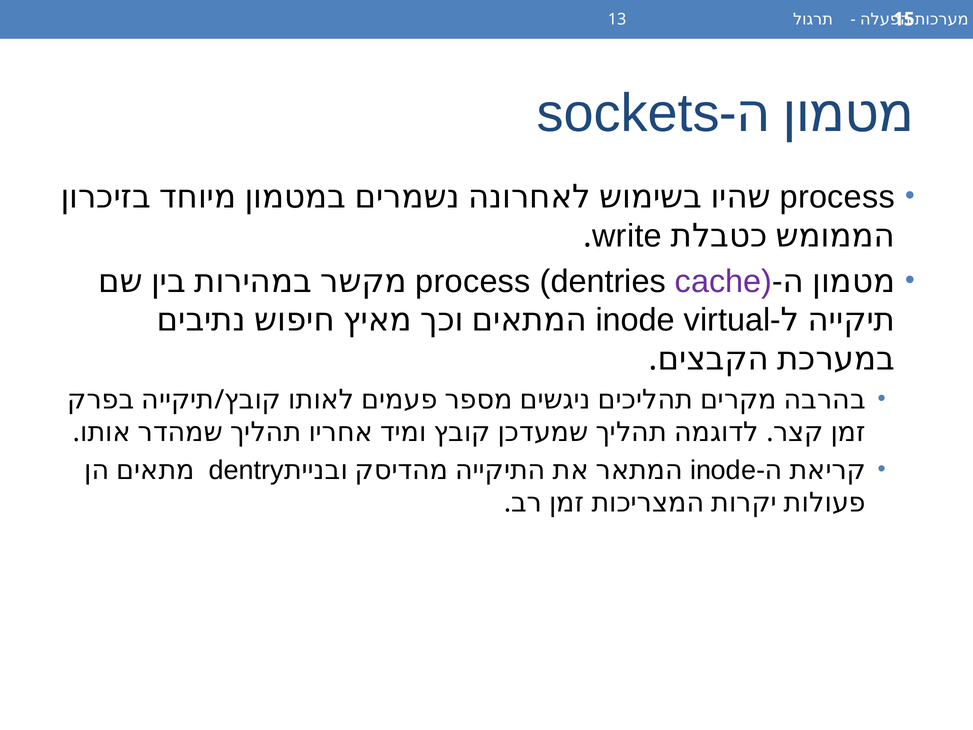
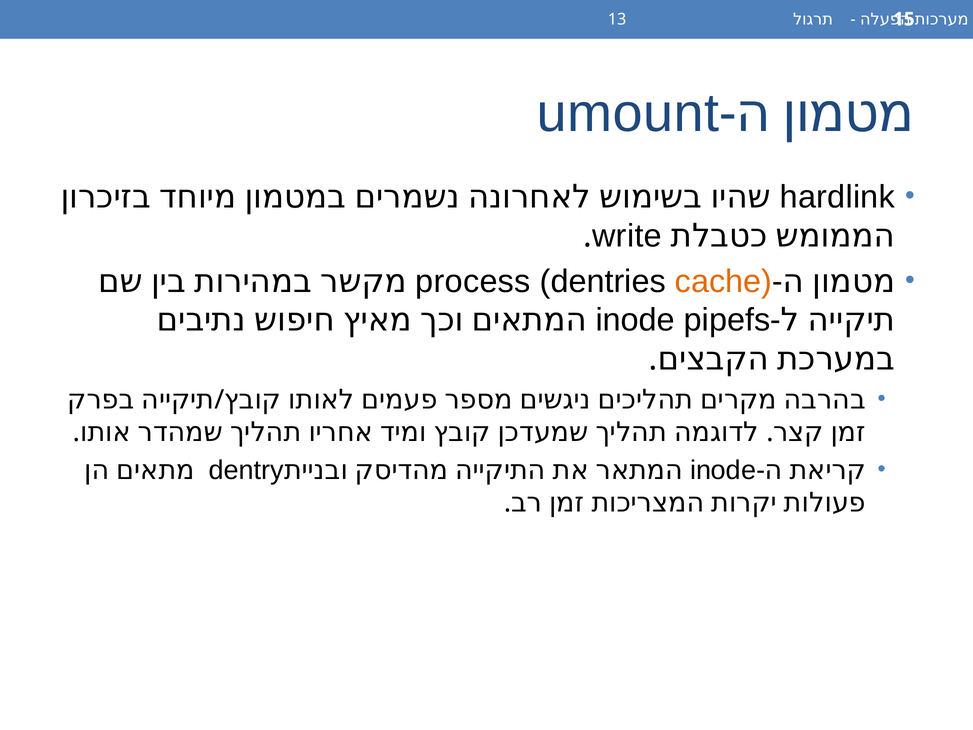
sockets: sockets -> umount
process at (837, 197): process -> hardlink
cache colour: purple -> orange
virtual: virtual -> pipefs
